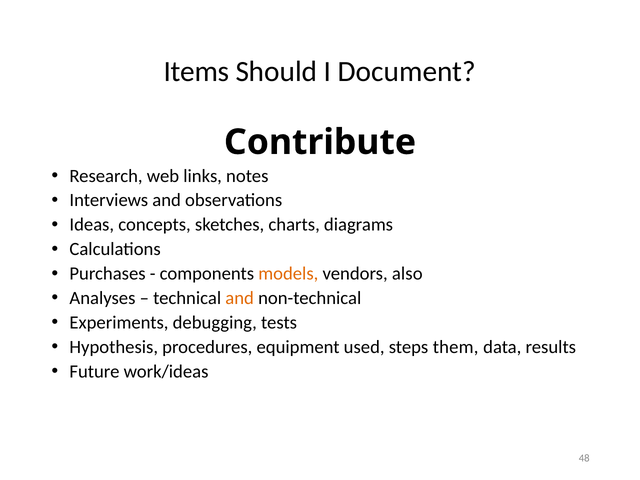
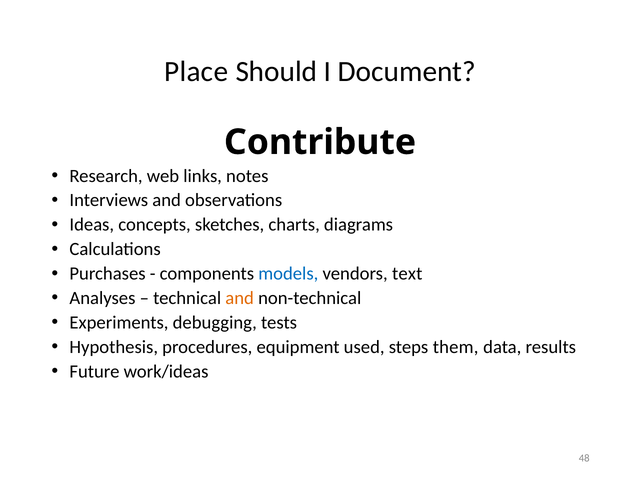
Items: Items -> Place
models colour: orange -> blue
also: also -> text
